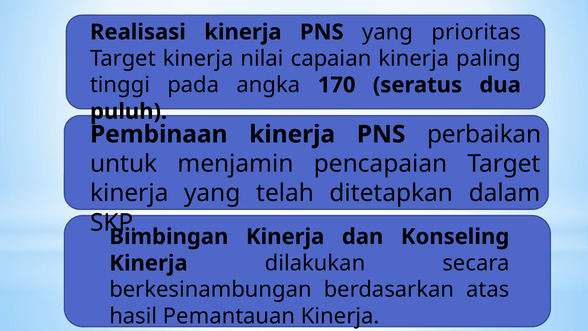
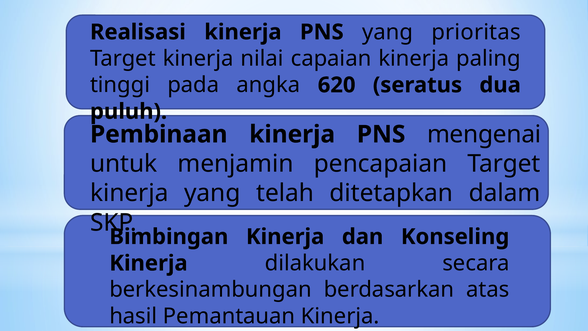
170: 170 -> 620
perbaikan: perbaikan -> mengenai
